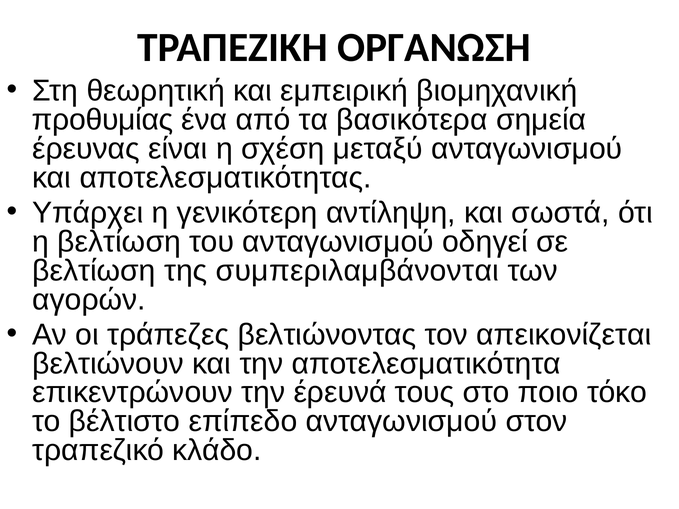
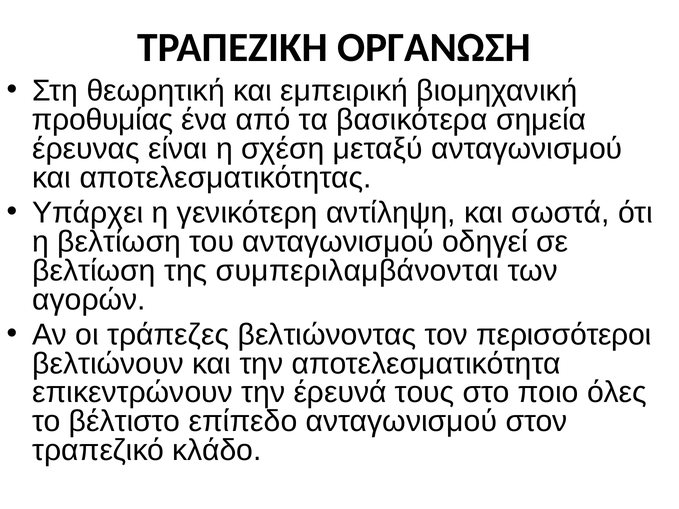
απεικονίζεται: απεικονίζεται -> περισσότεροι
τόκο: τόκο -> όλες
